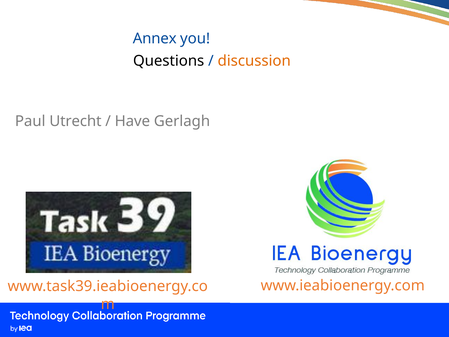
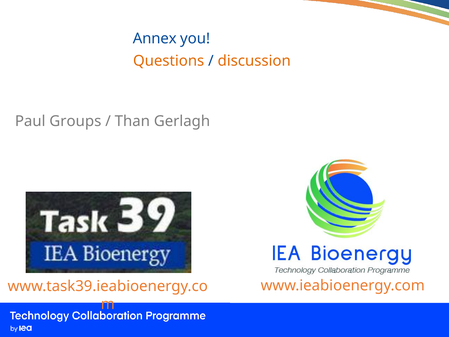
Questions colour: black -> orange
Utrecht: Utrecht -> Groups
Have: Have -> Than
